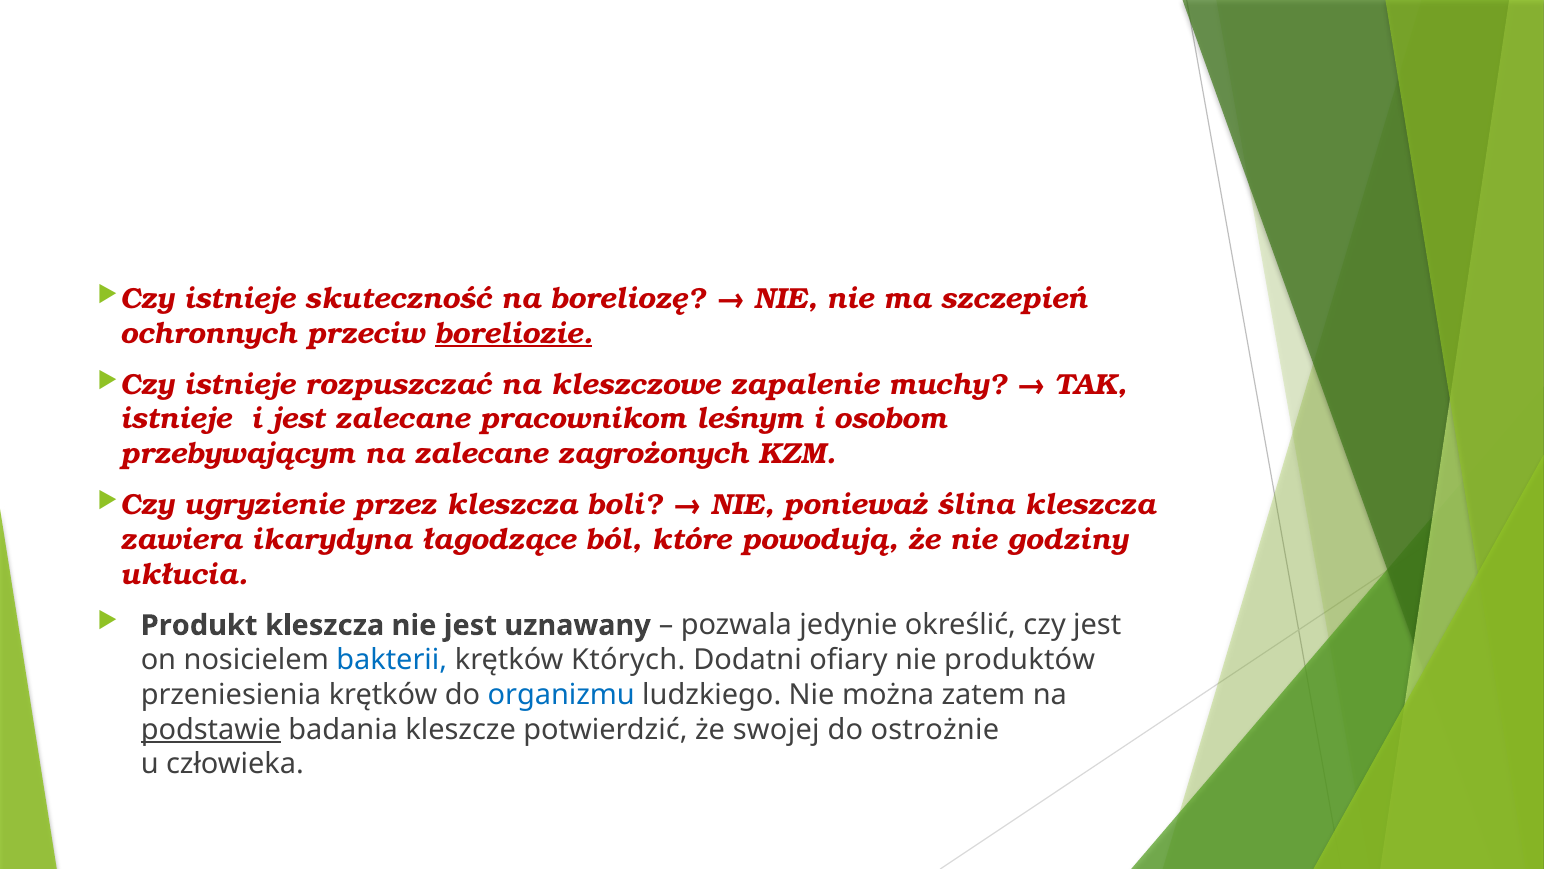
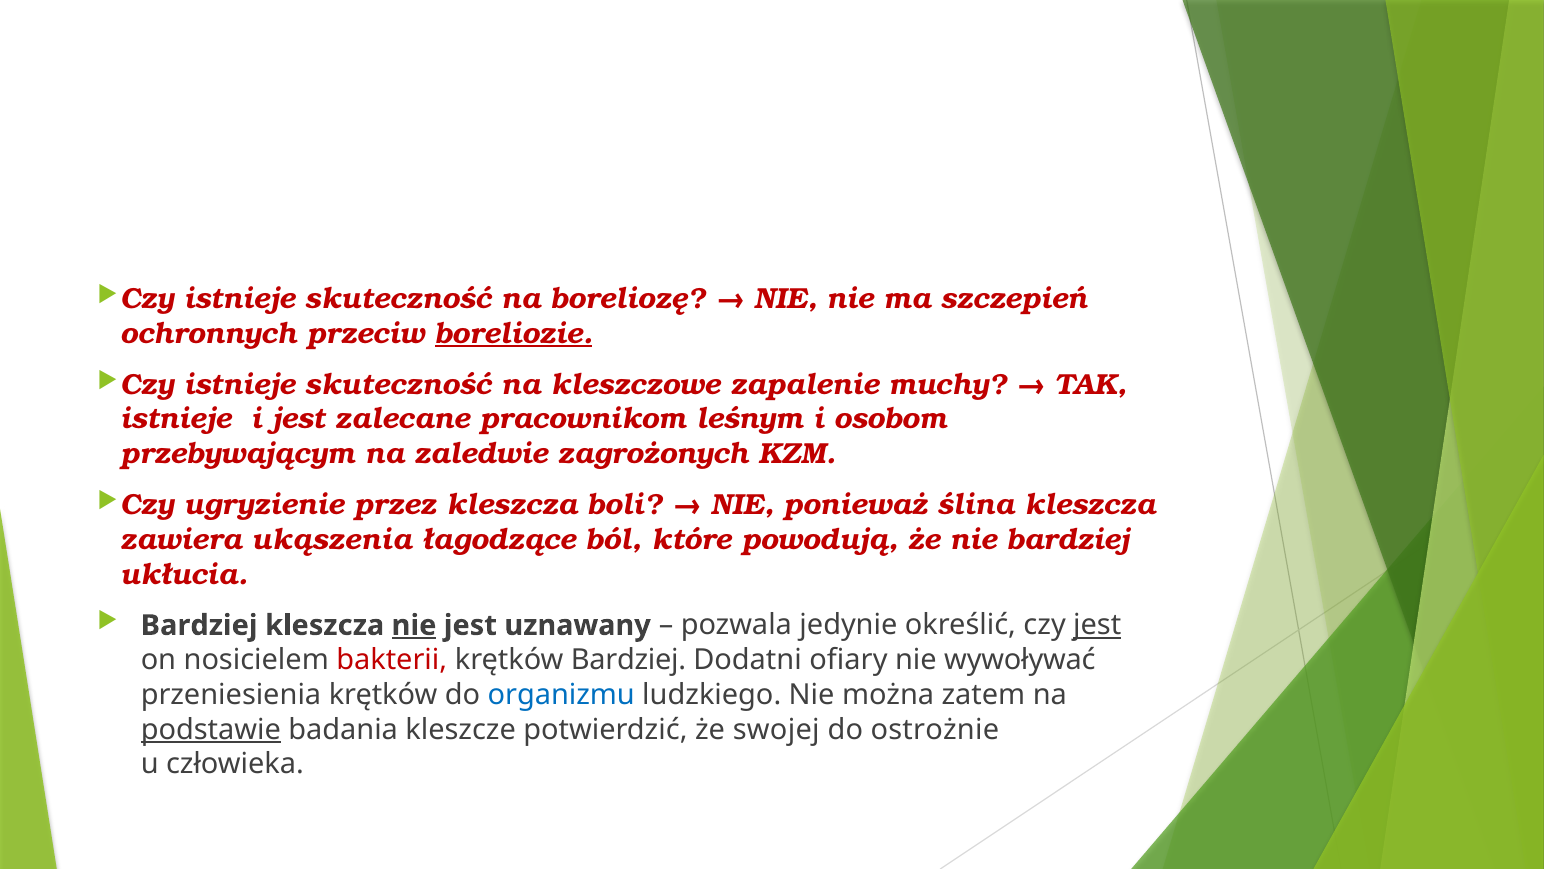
rozpuszczać at (398, 384): rozpuszczać -> skuteczność
na zalecane: zalecane -> zaledwie
ikarydyna: ikarydyna -> ukąszenia
nie godziny: godziny -> bardziej
Produkt at (199, 625): Produkt -> Bardziej
nie at (414, 625) underline: none -> present
jest at (1097, 625) underline: none -> present
bakterii colour: blue -> red
krętków Których: Których -> Bardziej
produktów: produktów -> wywoływać
